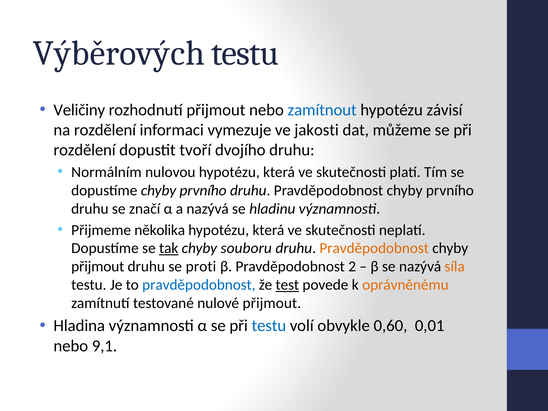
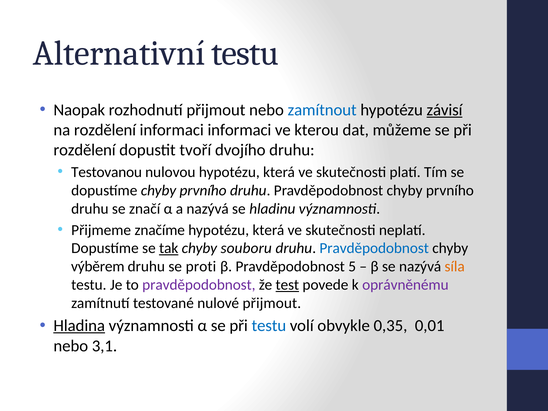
Výběrových: Výběrových -> Alternativní
Veličiny: Veličiny -> Naopak
závisí underline: none -> present
informaci vymezuje: vymezuje -> informaci
jakosti: jakosti -> kterou
Normálním: Normálním -> Testovanou
několika: několika -> značíme
Pravděpodobnost at (374, 248) colour: orange -> blue
přijmout at (98, 267): přijmout -> výběrem
2: 2 -> 5
pravděpodobnost at (199, 285) colour: blue -> purple
oprávněnému colour: orange -> purple
Hladina underline: none -> present
0,60: 0,60 -> 0,35
9,1: 9,1 -> 3,1
